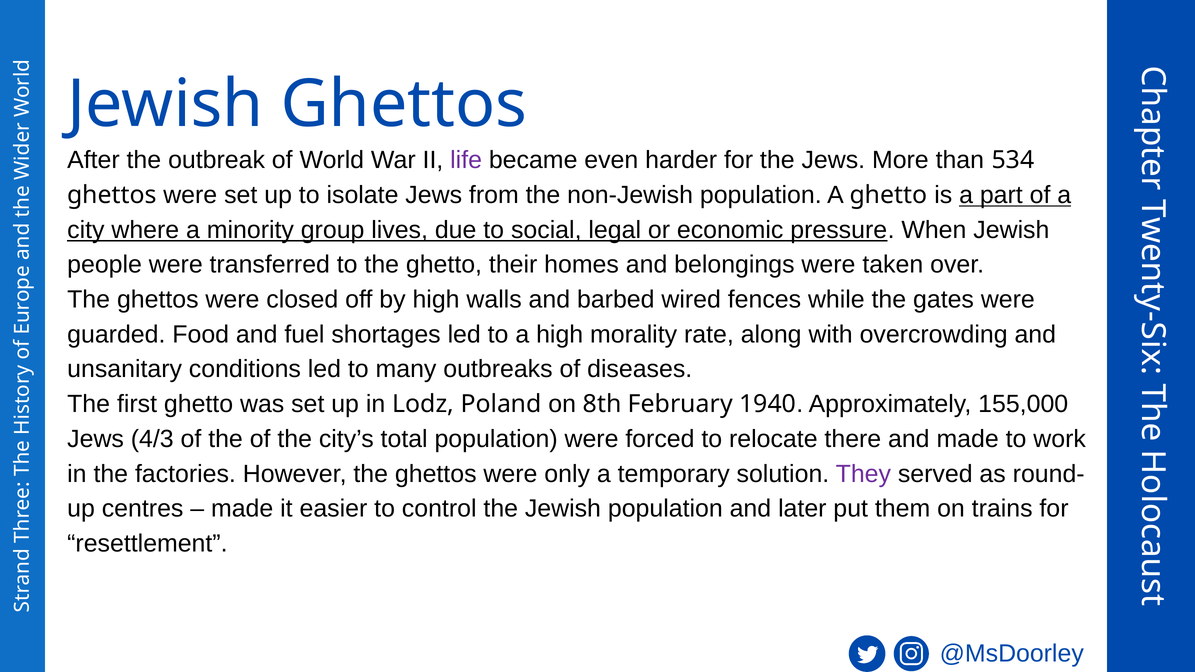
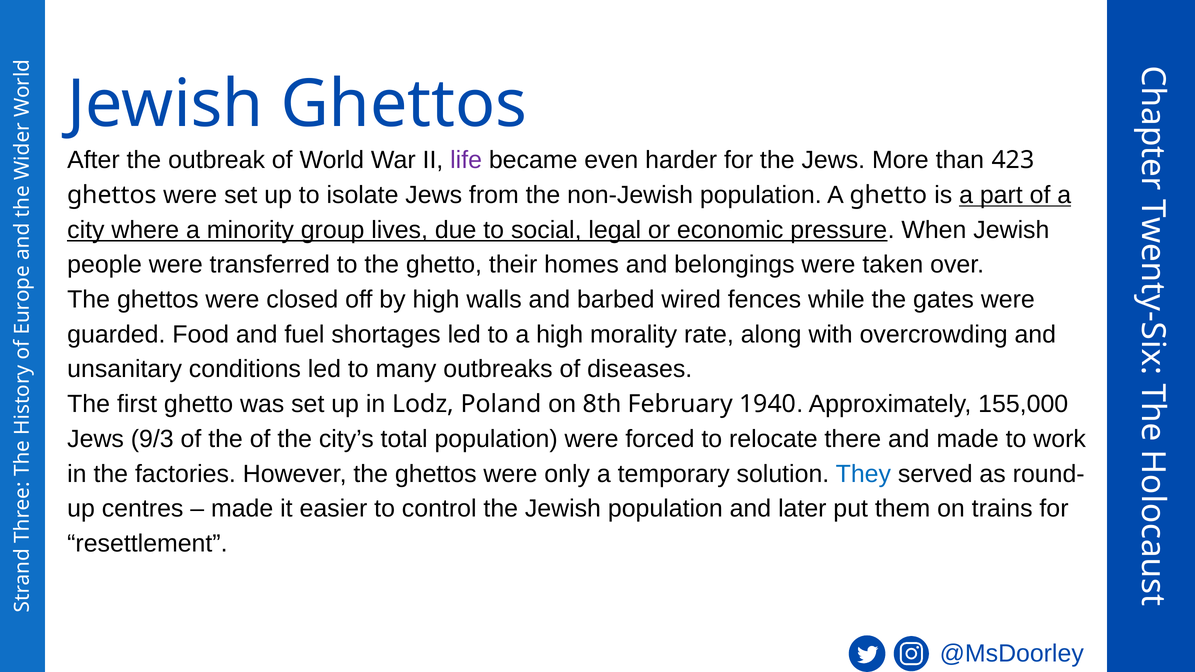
534: 534 -> 423
4/3: 4/3 -> 9/3
They colour: purple -> blue
